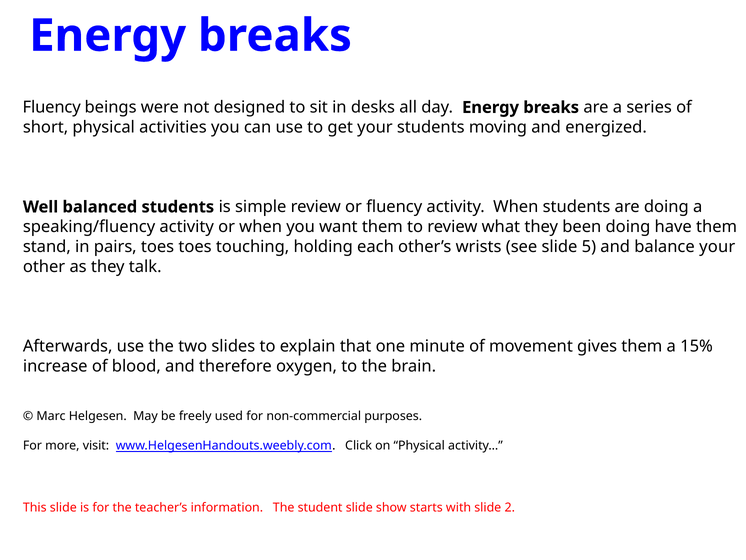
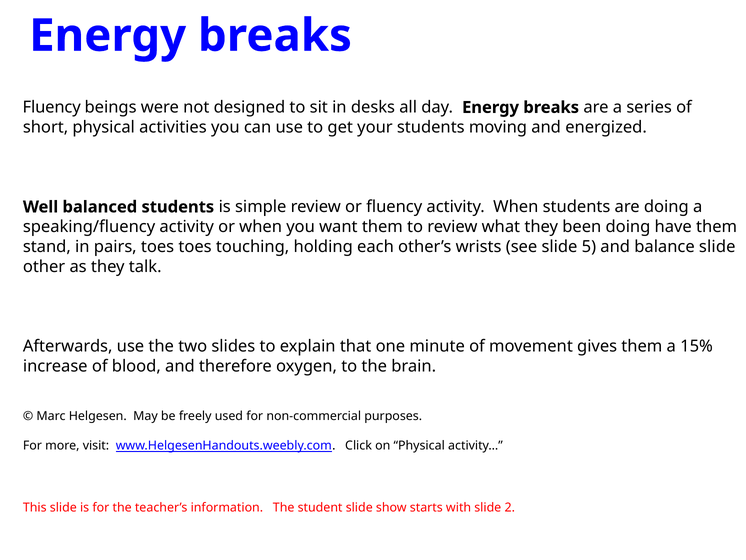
balance your: your -> slide
